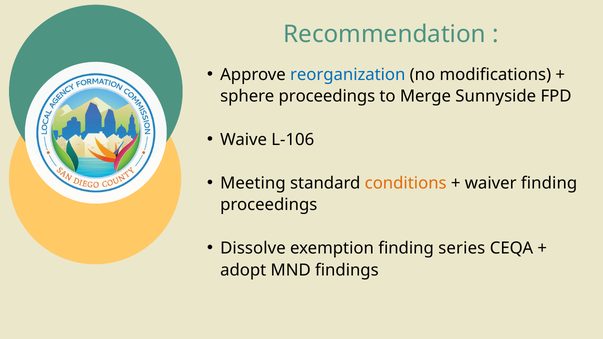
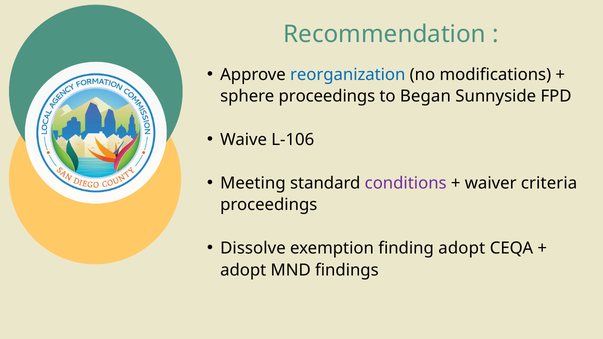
Merge: Merge -> Began
conditions colour: orange -> purple
waiver finding: finding -> criteria
finding series: series -> adopt
